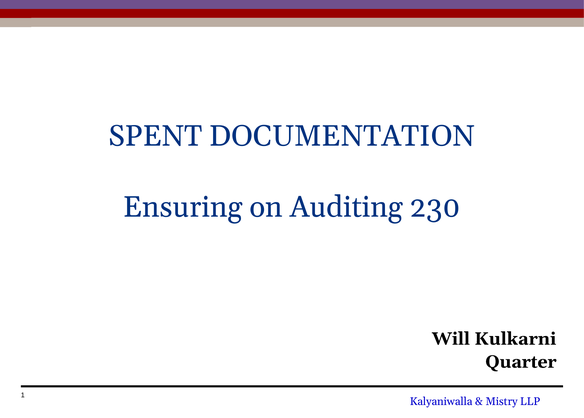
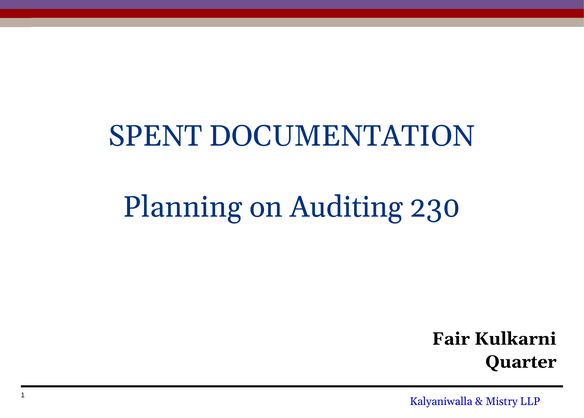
Ensuring: Ensuring -> Planning
Will: Will -> Fair
